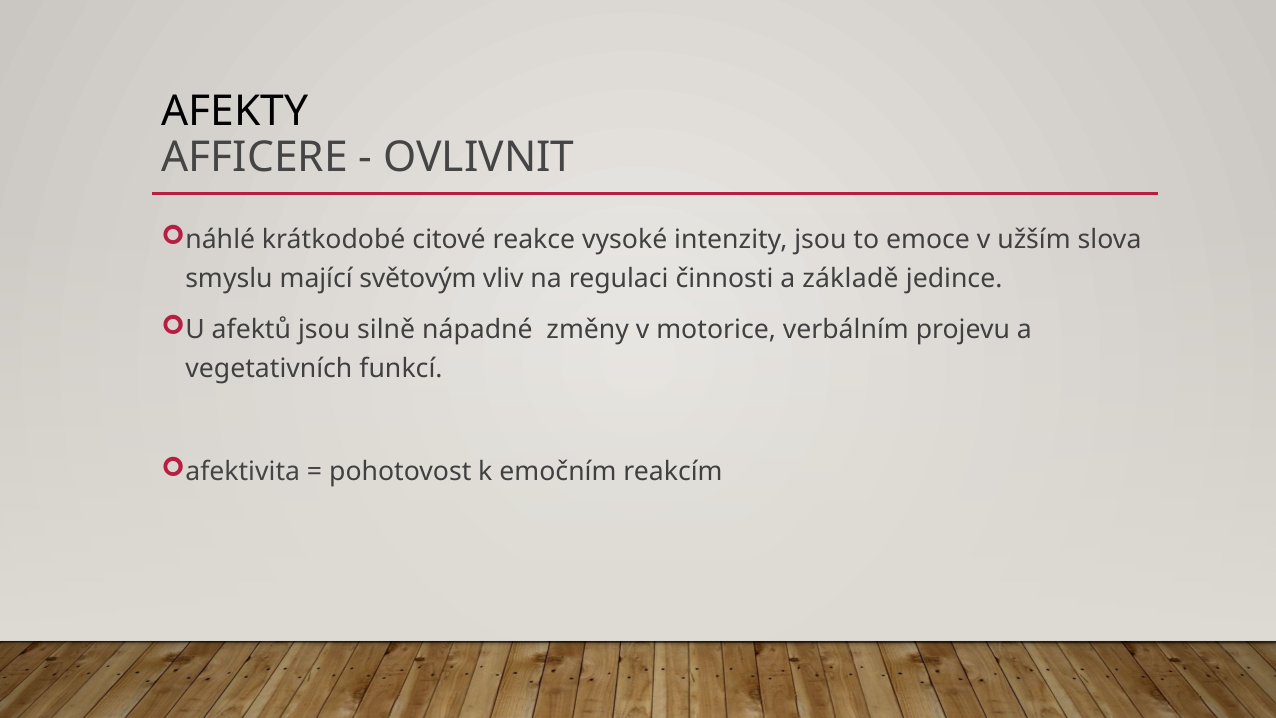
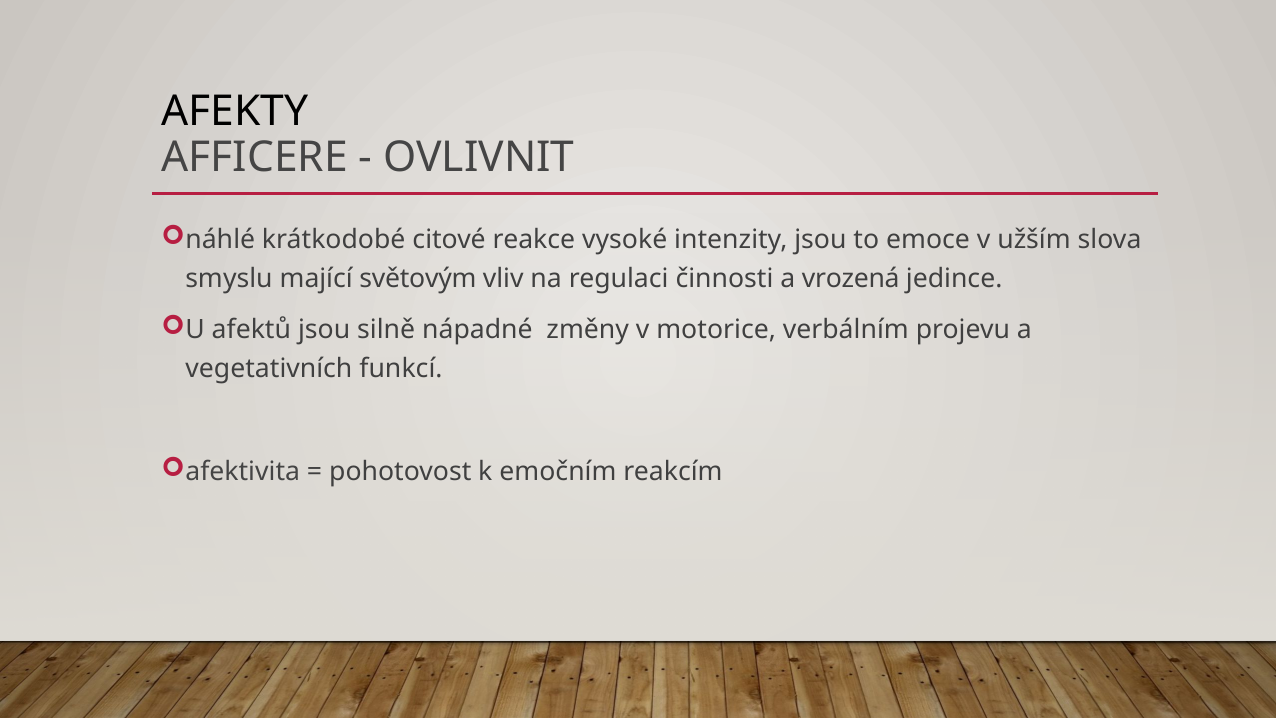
základě: základě -> vrozená
